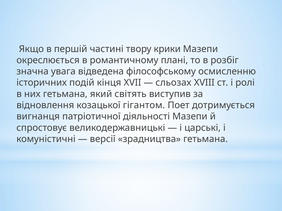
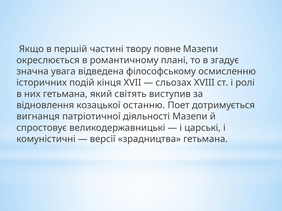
крики: крики -> повне
розбіг: розбіг -> згадує
гігантом: гігантом -> останню
